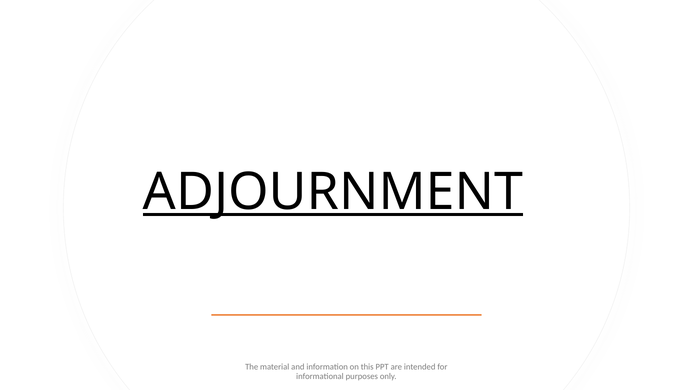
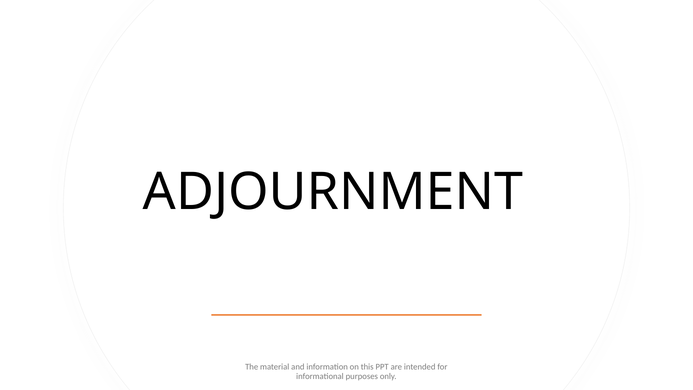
ADJOURNMENT underline: present -> none
